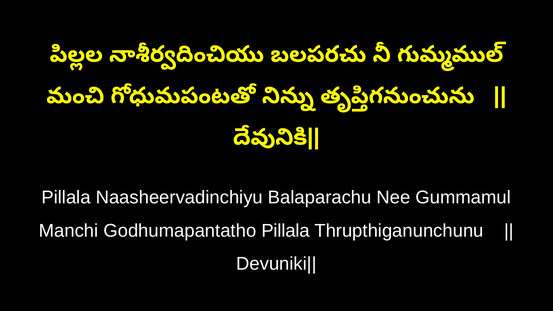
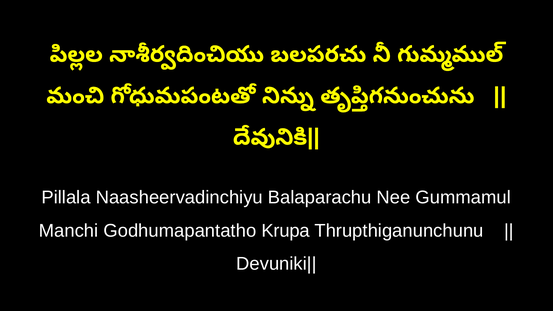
Godhumapantatho Pillala: Pillala -> Krupa
